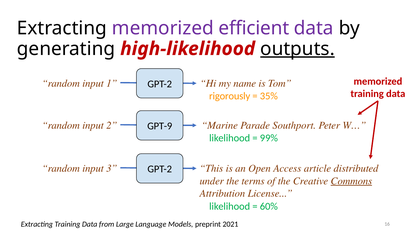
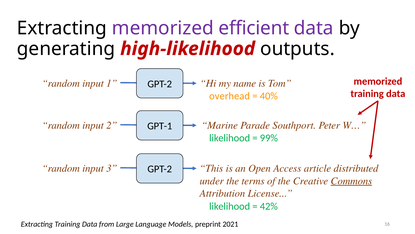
outputs underline: present -> none
rigorously: rigorously -> overhead
35%: 35% -> 40%
GPT-9: GPT-9 -> GPT-1
60%: 60% -> 42%
